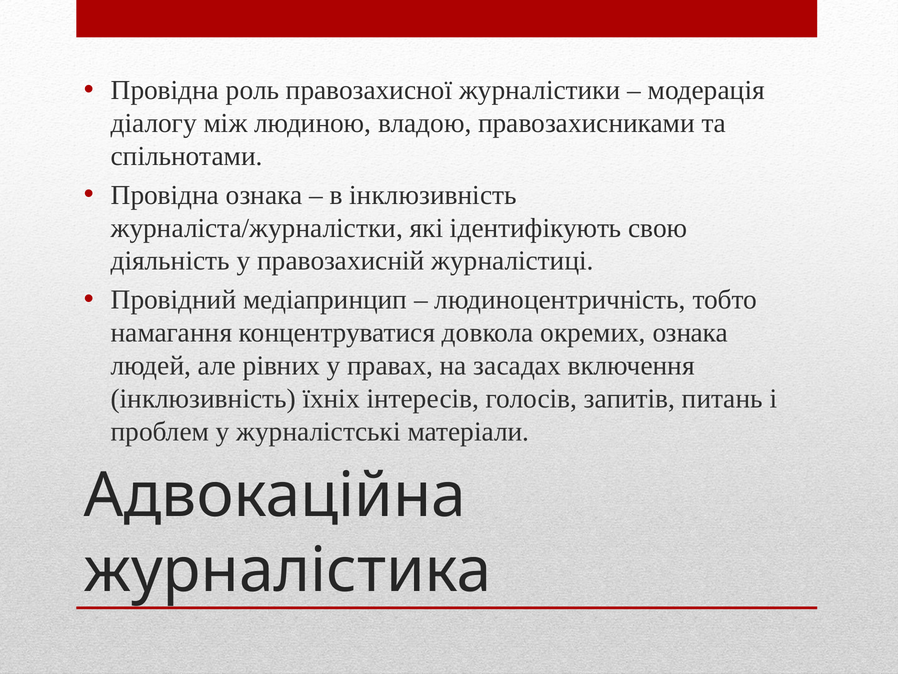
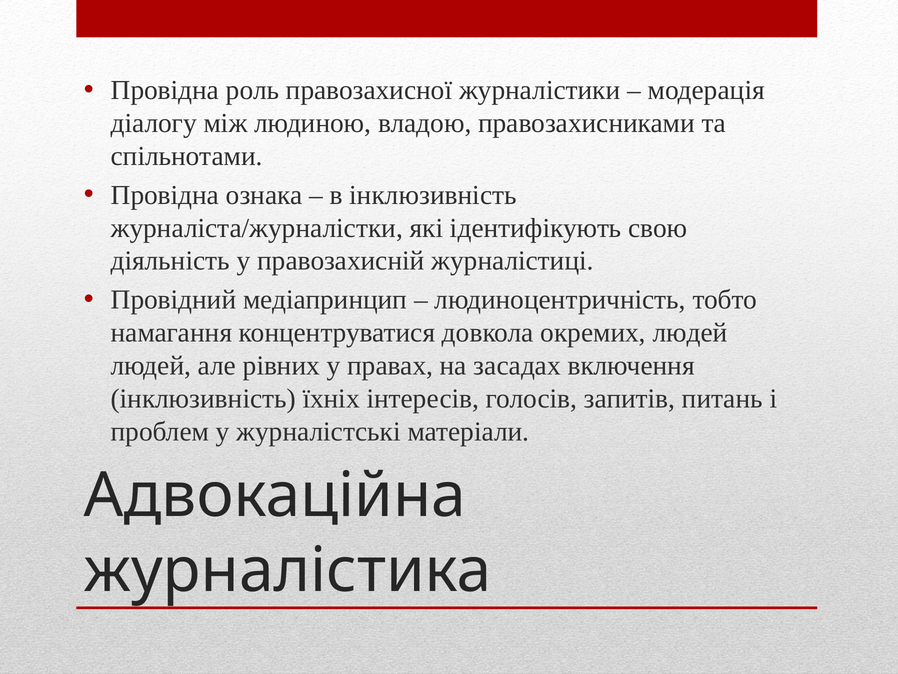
окремих ознака: ознака -> людей
